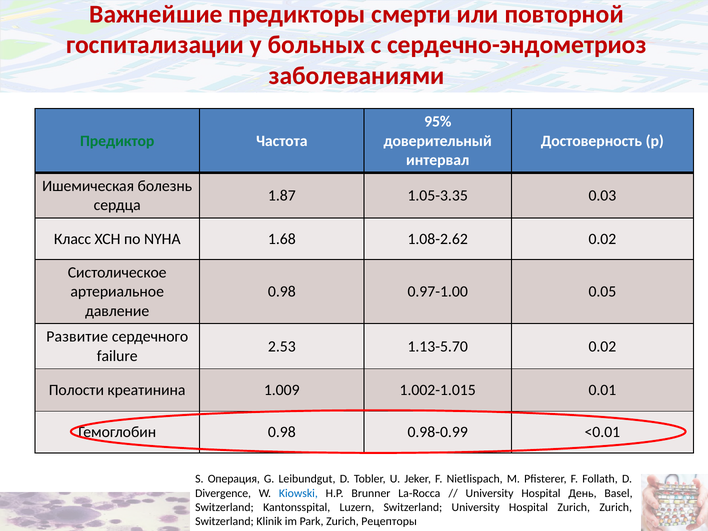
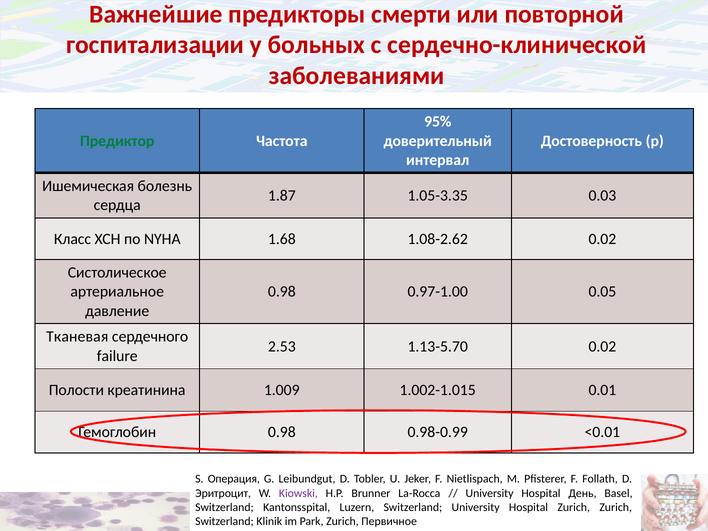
сердечно-эндометриоз: сердечно-эндометриоз -> сердечно-клинической
Развитие: Развитие -> Тканевая
Divergence: Divergence -> Эритроцит
Kiowski colour: blue -> purple
Рецепторы: Рецепторы -> Первичное
